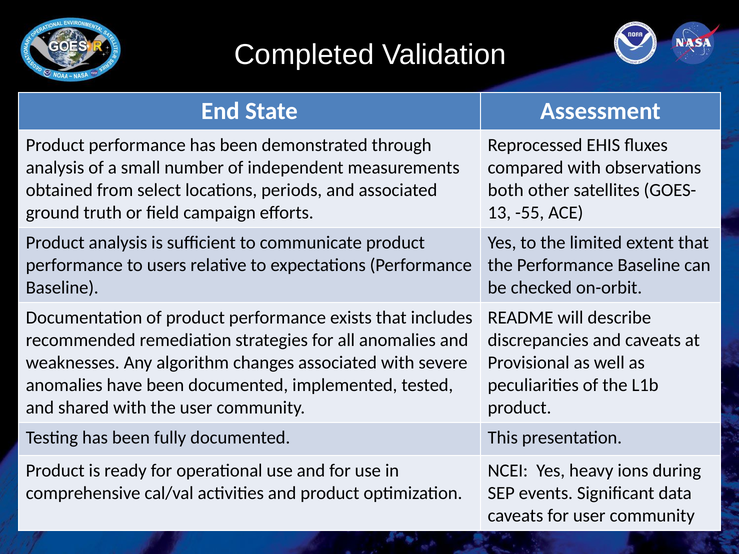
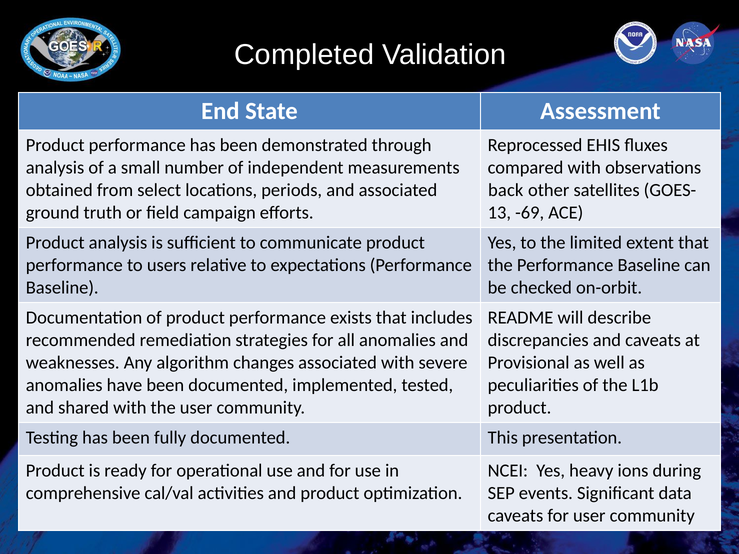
both: both -> back
-55: -55 -> -69
